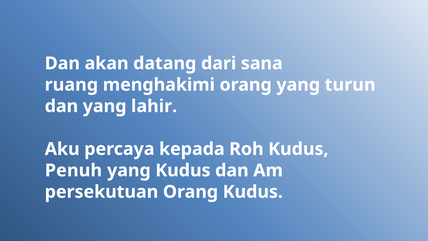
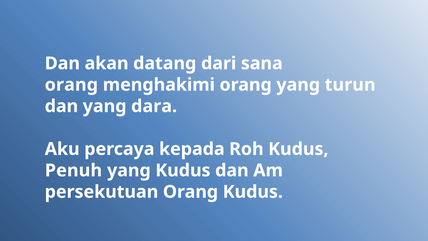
ruang at (71, 85): ruang -> orang
lahir: lahir -> dara
